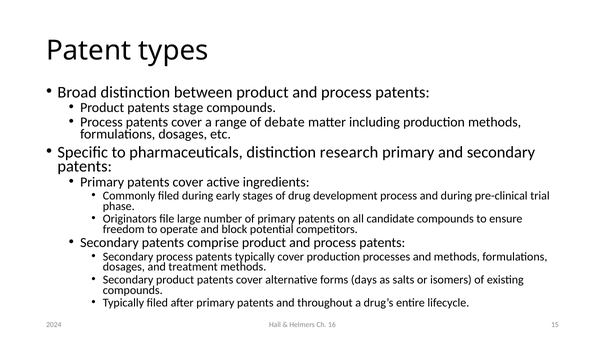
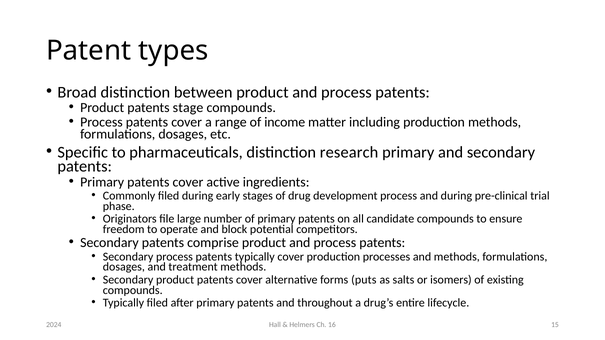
debate: debate -> income
days: days -> puts
